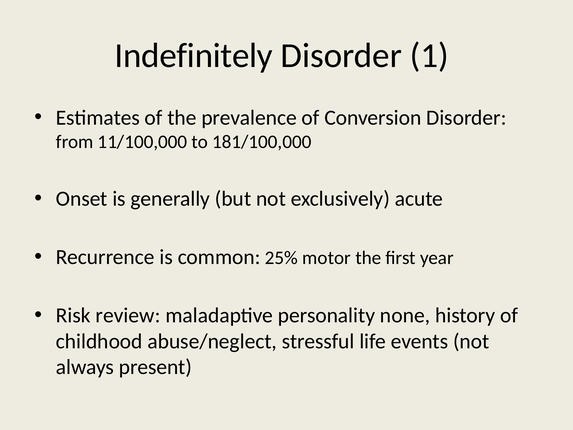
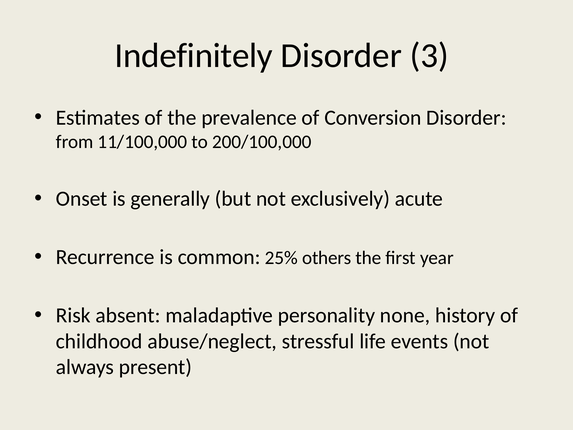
1: 1 -> 3
181/100,000: 181/100,000 -> 200/100,000
motor: motor -> others
review: review -> absent
